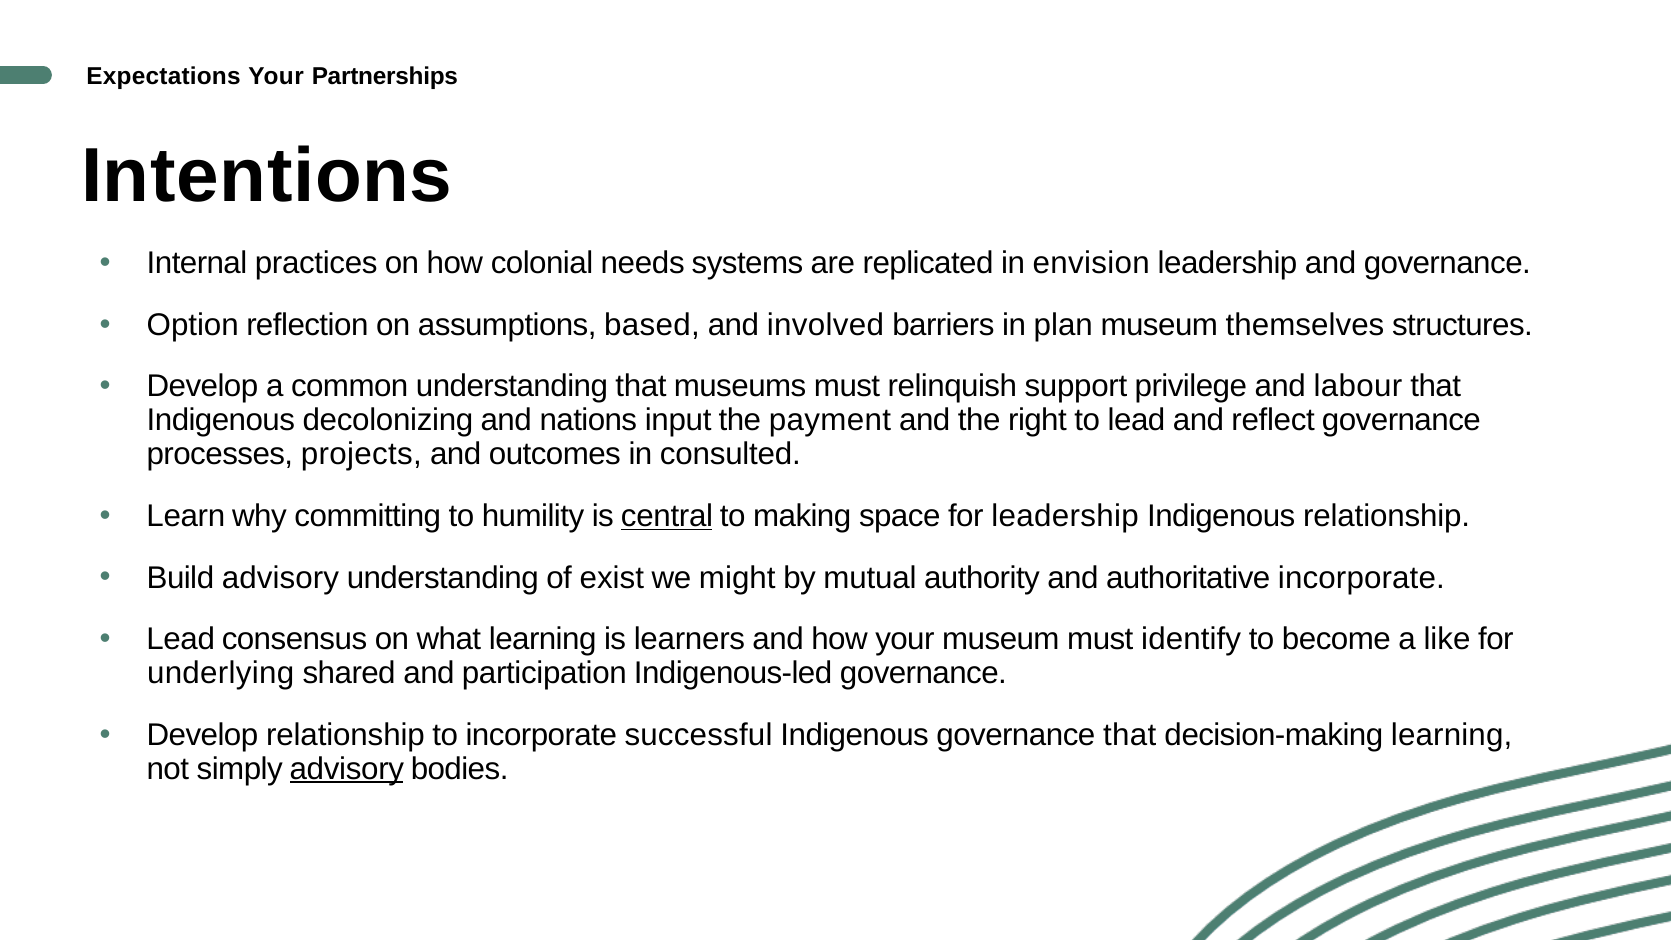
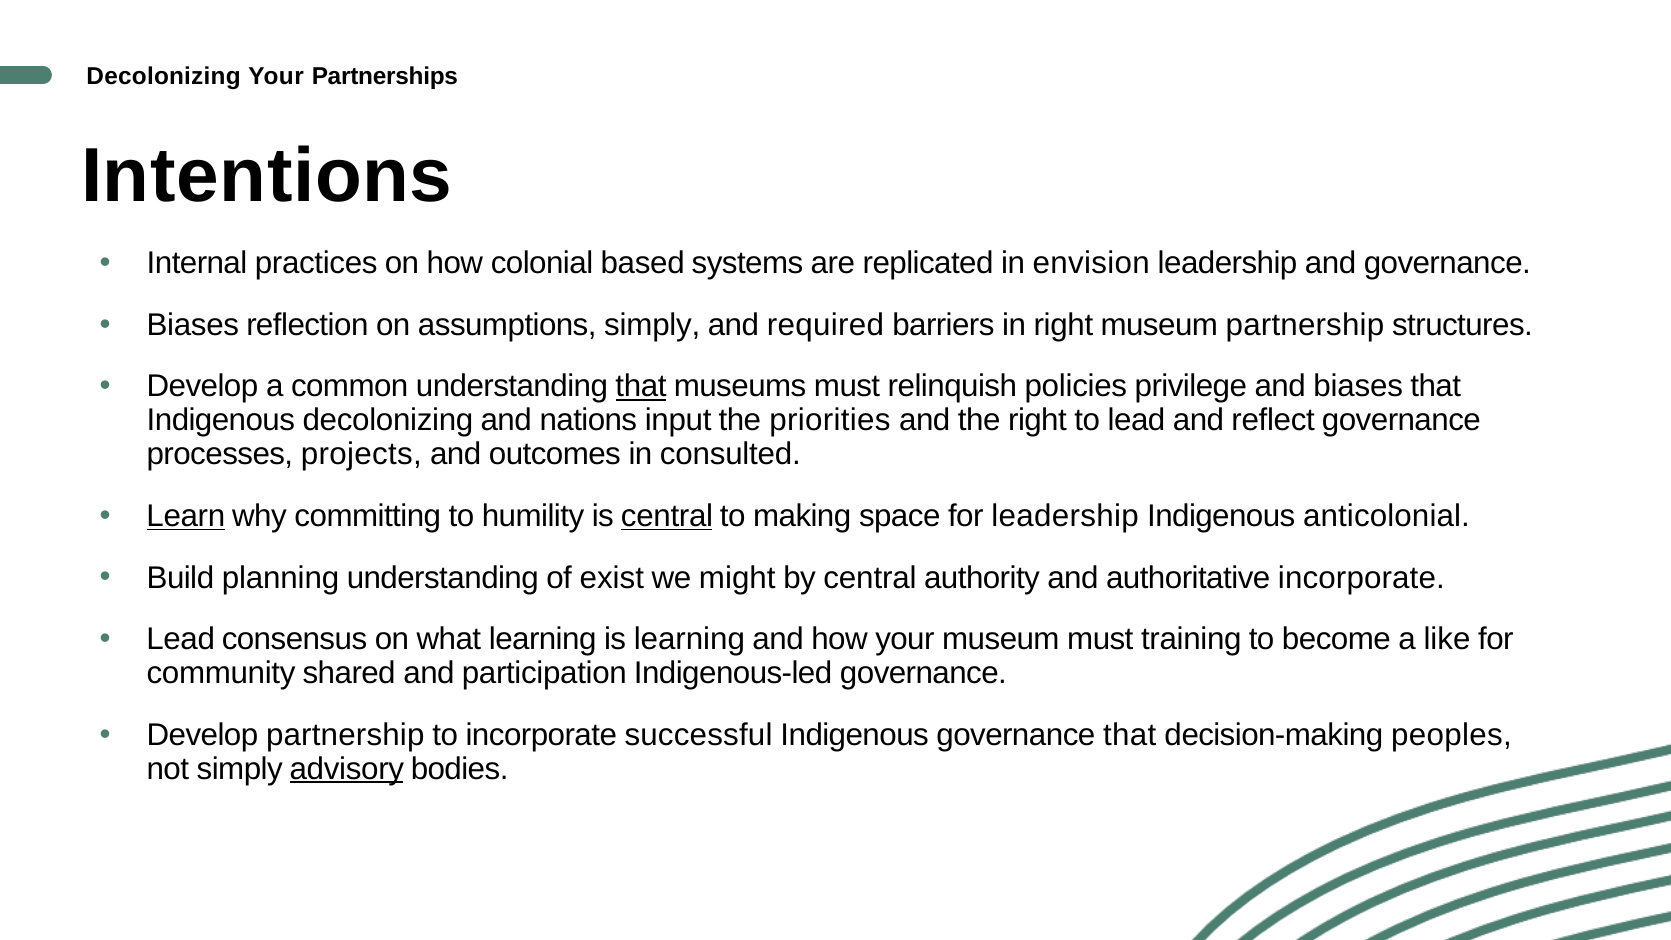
Expectations at (164, 77): Expectations -> Decolonizing
needs: needs -> based
Option at (193, 325): Option -> Biases
assumptions based: based -> simply
involved: involved -> required
in plan: plan -> right
museum themselves: themselves -> partnership
that at (641, 387) underline: none -> present
support: support -> policies
and labour: labour -> biases
payment: payment -> priorities
Learn underline: none -> present
Indigenous relationship: relationship -> anticolonial
Build advisory: advisory -> planning
by mutual: mutual -> central
is learners: learners -> learning
identify: identify -> training
underlying: underlying -> community
Develop relationship: relationship -> partnership
decision-making learning: learning -> peoples
